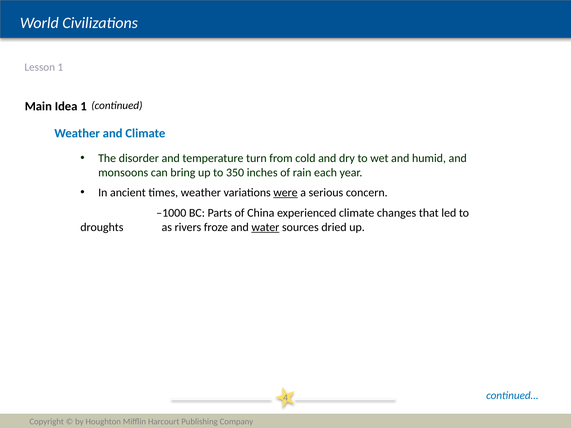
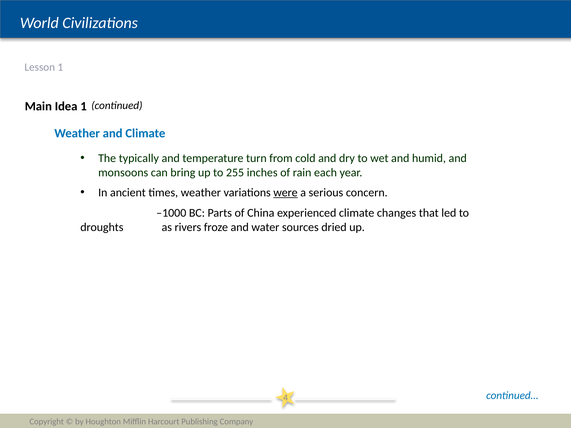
disorder: disorder -> typically
350: 350 -> 255
water underline: present -> none
